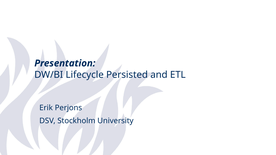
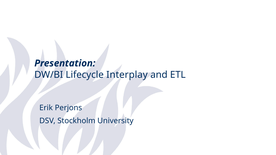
Persisted: Persisted -> Interplay
